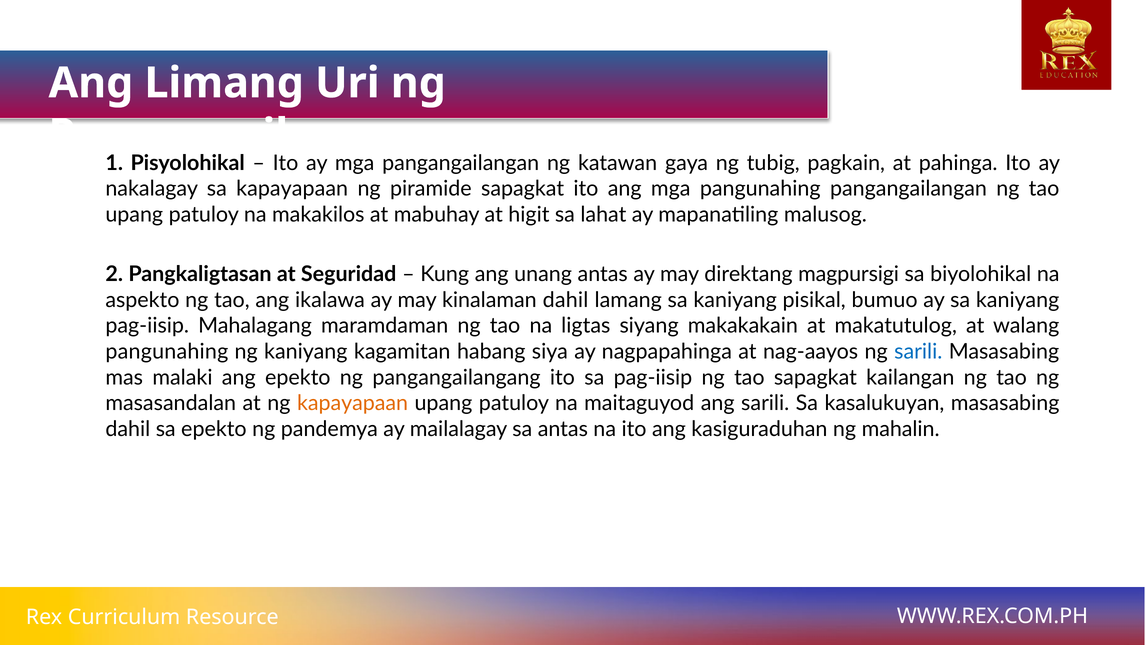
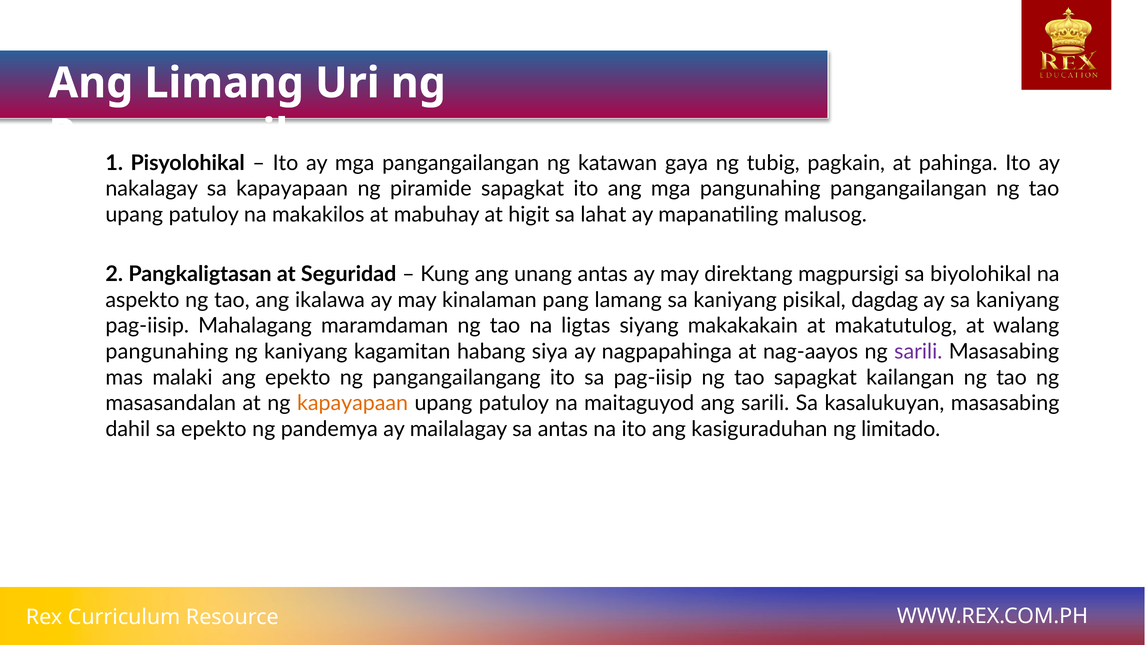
kinalaman dahil: dahil -> pang
bumuo: bumuo -> dagdag
sarili at (918, 351) colour: blue -> purple
mahalin: mahalin -> limitado
